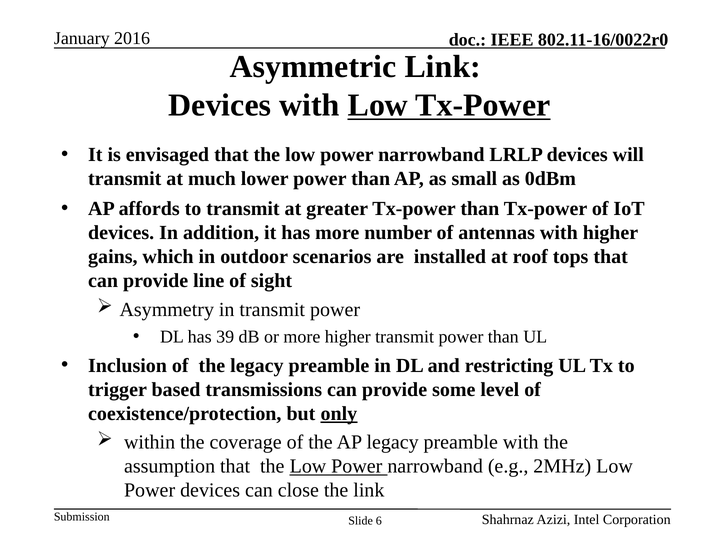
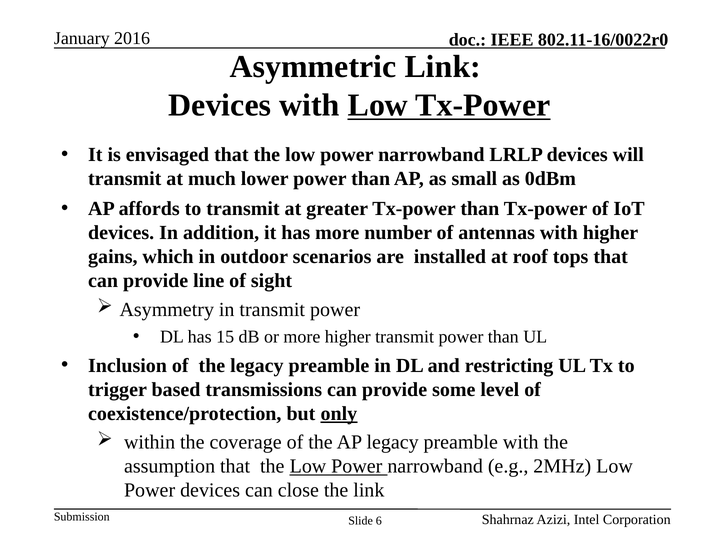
39: 39 -> 15
